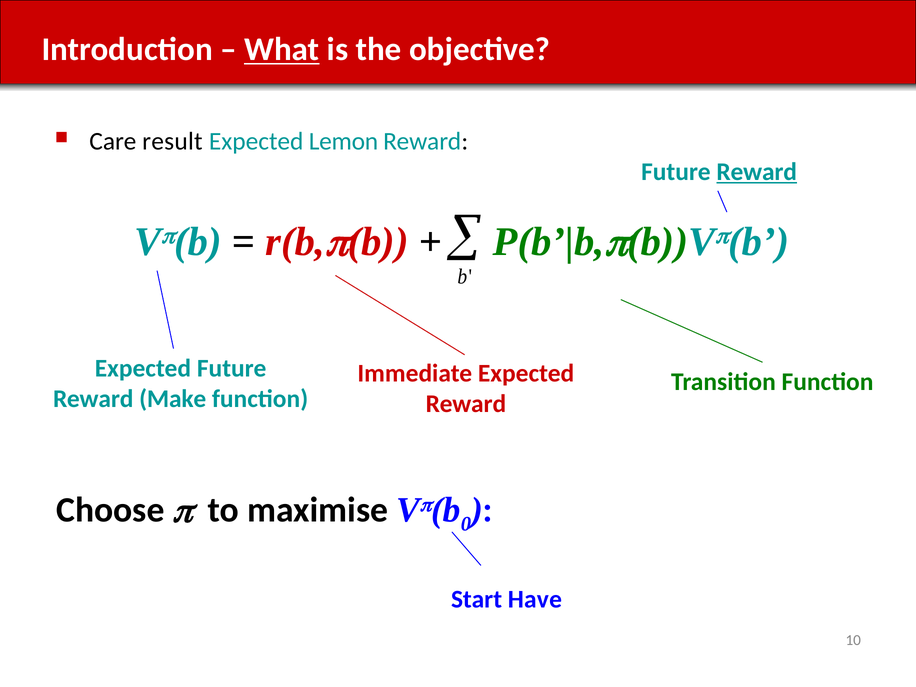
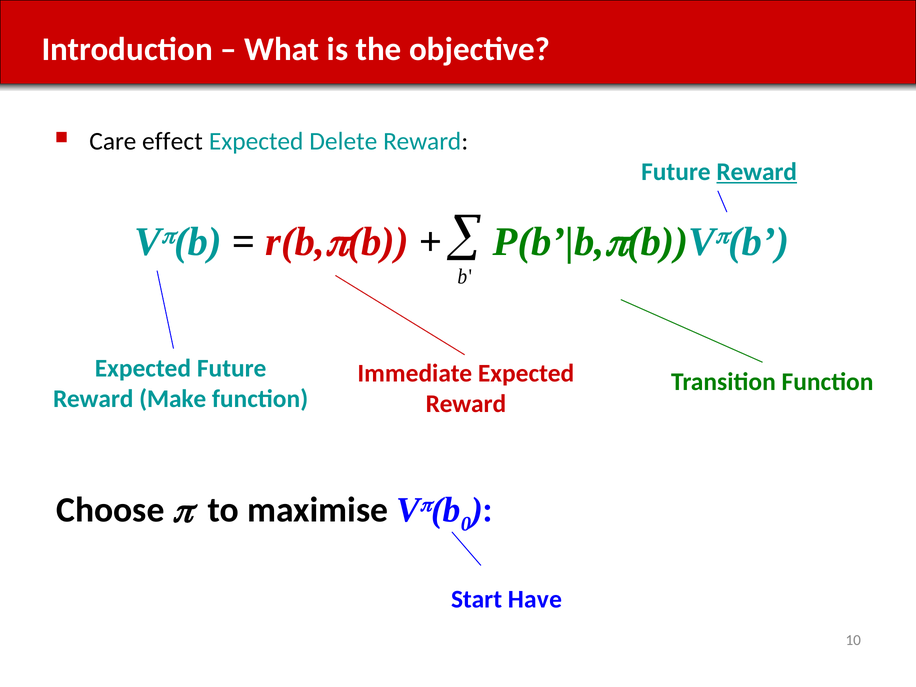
What underline: present -> none
result: result -> effect
Lemon: Lemon -> Delete
